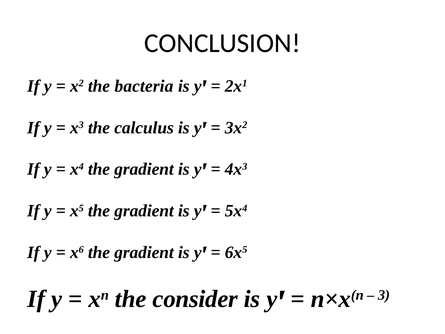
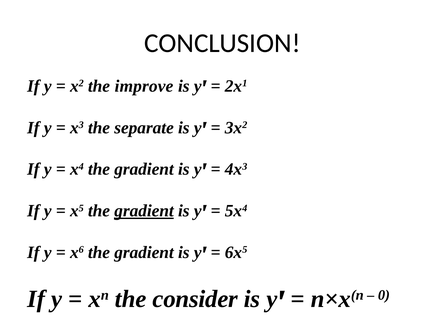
bacteria: bacteria -> improve
calculus: calculus -> separate
gradient at (144, 211) underline: none -> present
3: 3 -> 0
